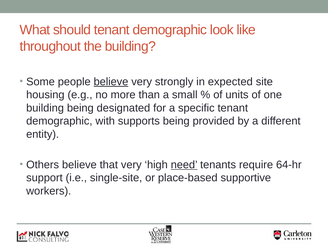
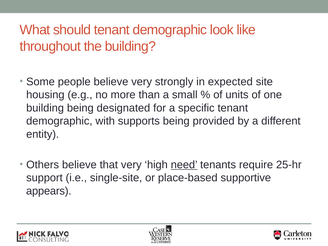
believe at (111, 82) underline: present -> none
64-hr: 64-hr -> 25-hr
workers: workers -> appears
